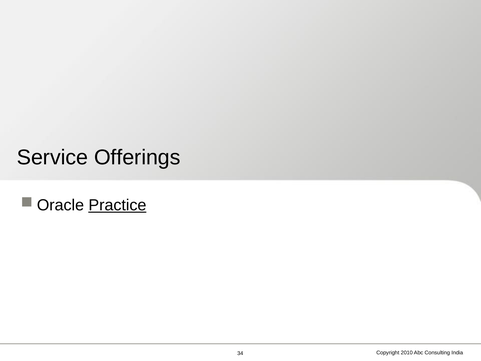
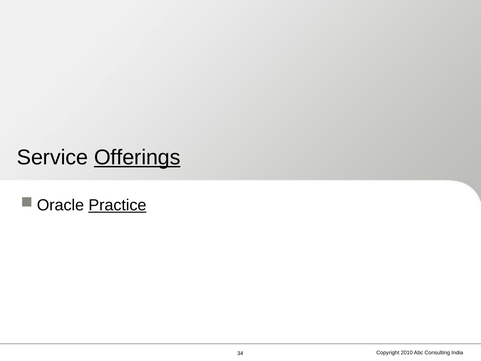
Offerings underline: none -> present
